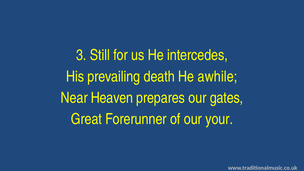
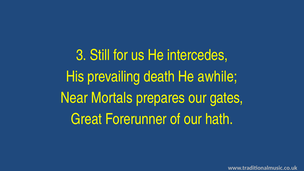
Heaven: Heaven -> Mortals
your: your -> hath
